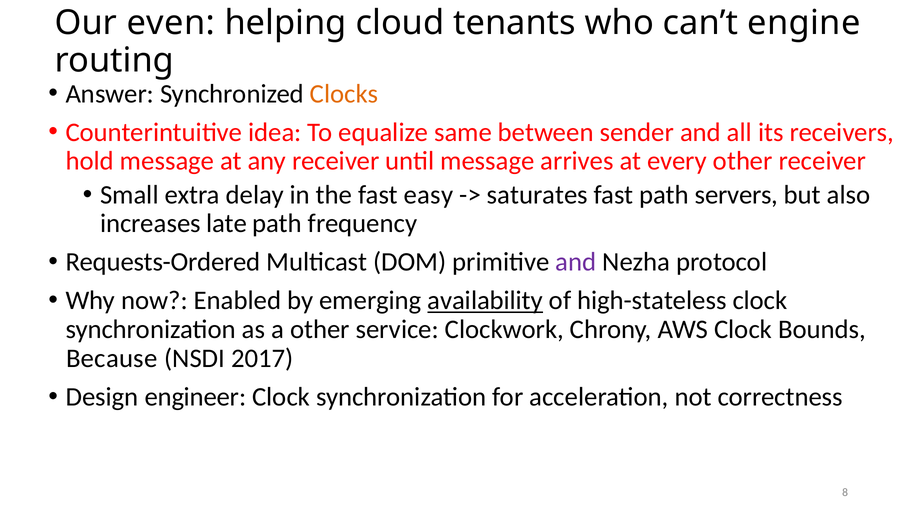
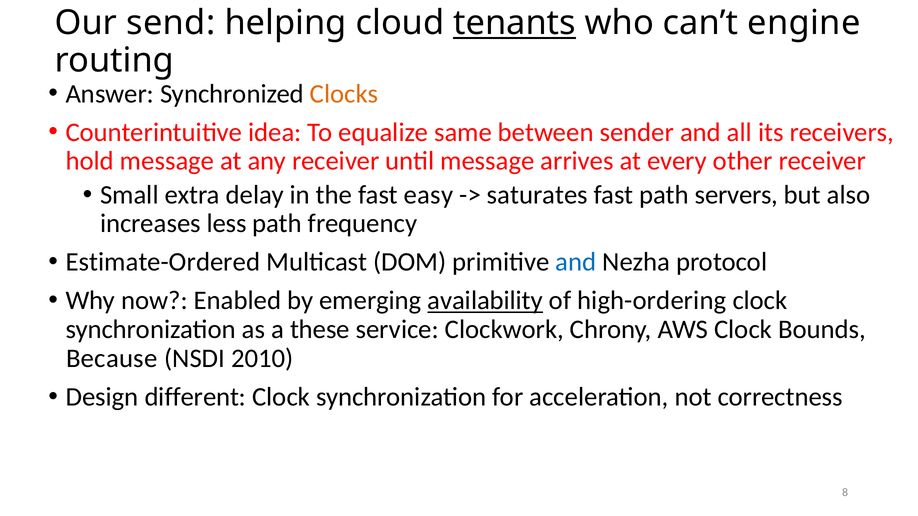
even: even -> send
tenants underline: none -> present
late: late -> less
Requests-Ordered: Requests-Ordered -> Estimate-Ordered
and at (576, 262) colour: purple -> blue
high-stateless: high-stateless -> high-ordering
a other: other -> these
2017: 2017 -> 2010
engineer: engineer -> different
